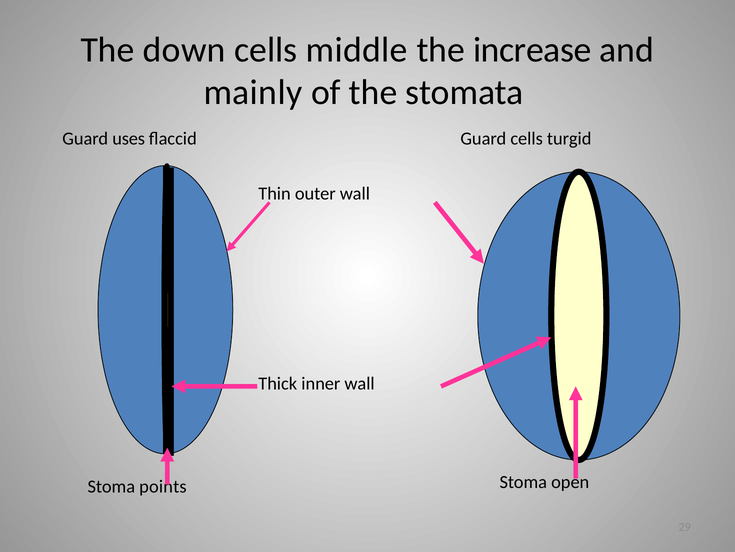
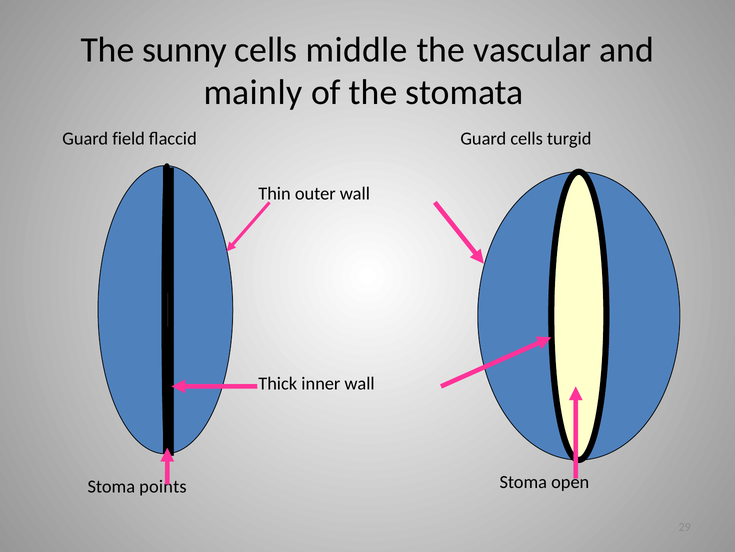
down: down -> sunny
increase: increase -> vascular
uses: uses -> field
